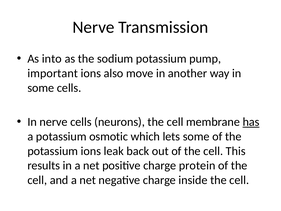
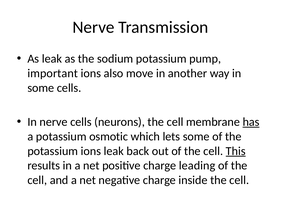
As into: into -> leak
This underline: none -> present
protein: protein -> leading
